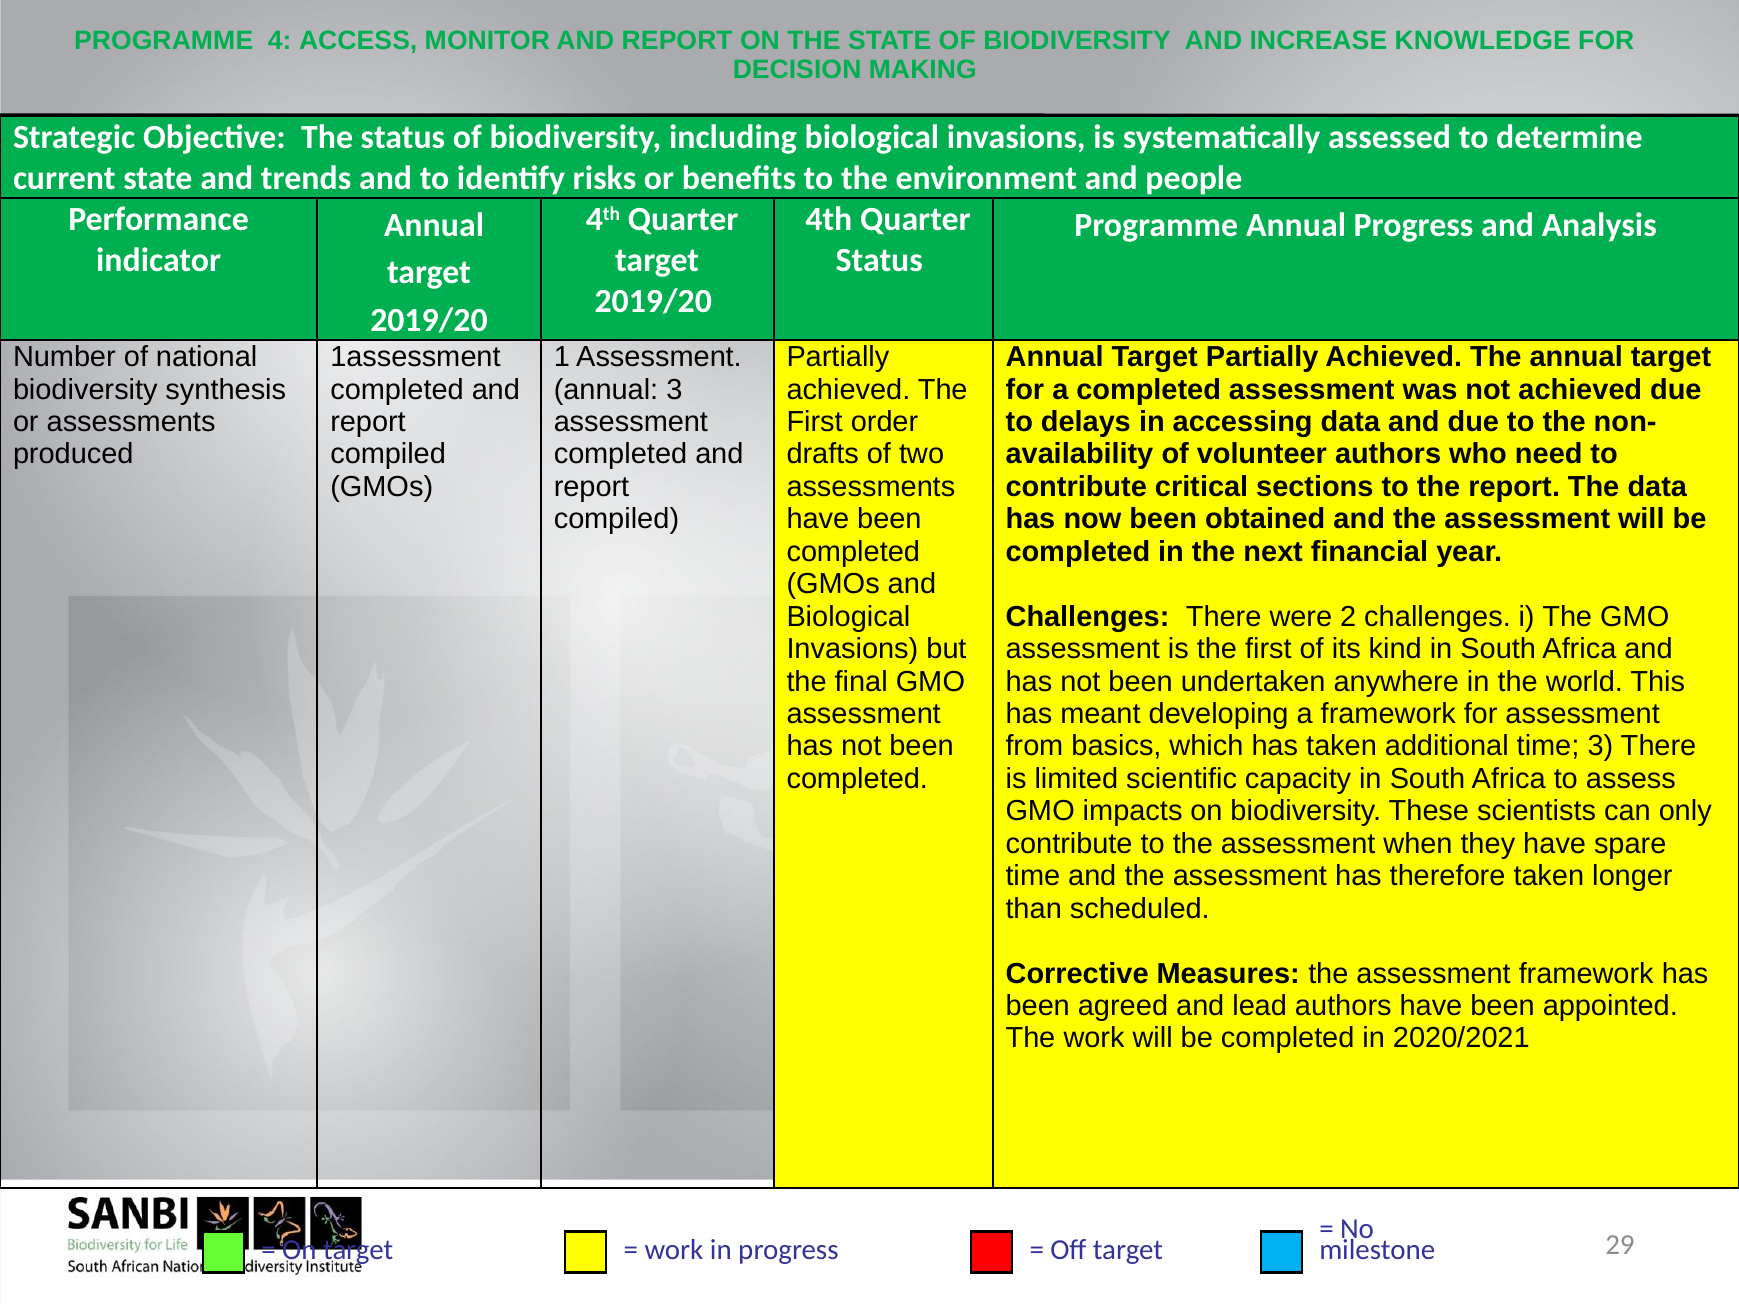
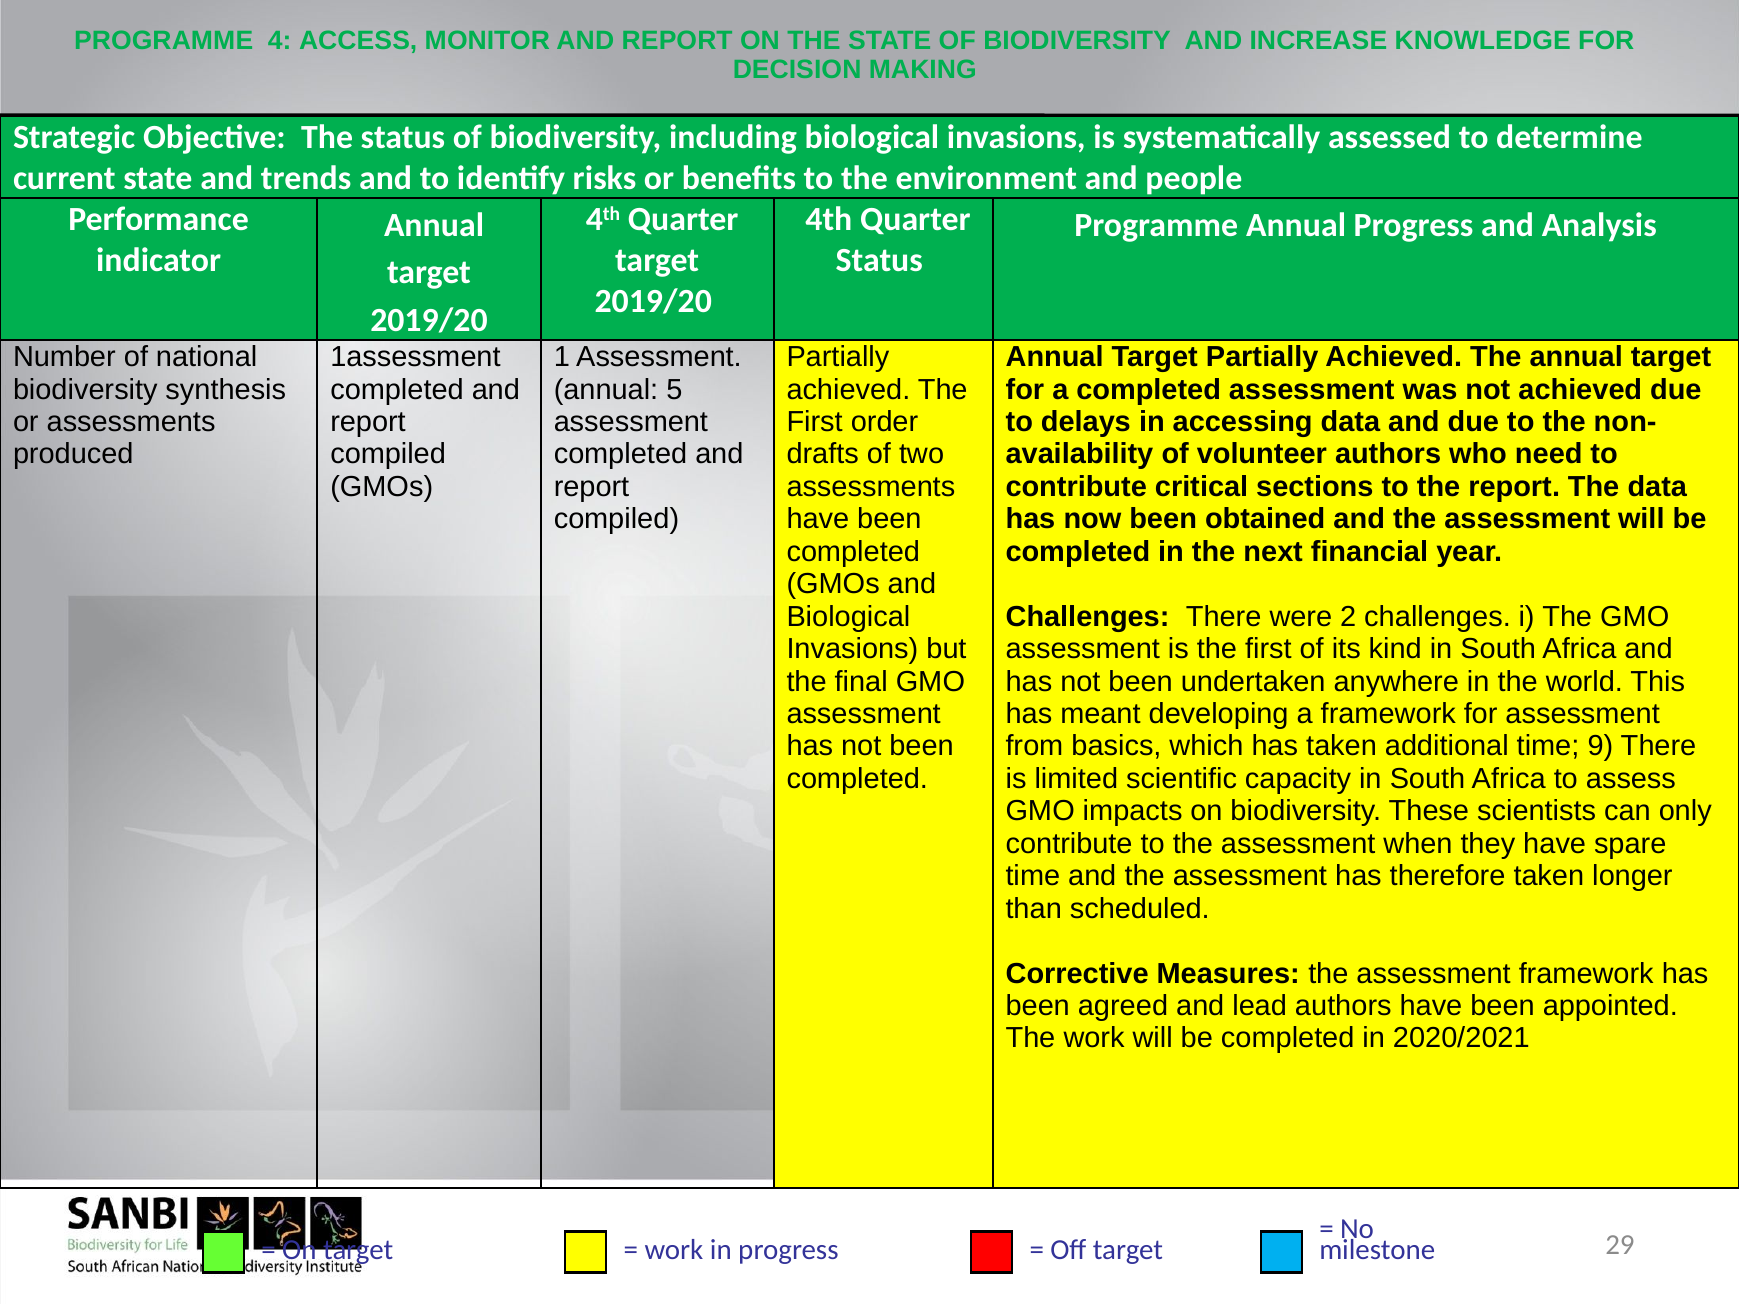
annual 3: 3 -> 5
time 3: 3 -> 9
